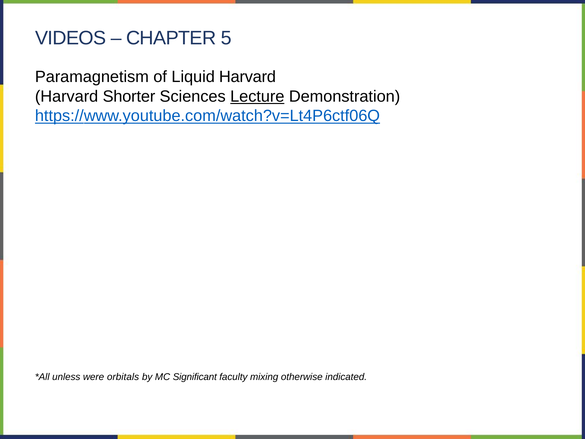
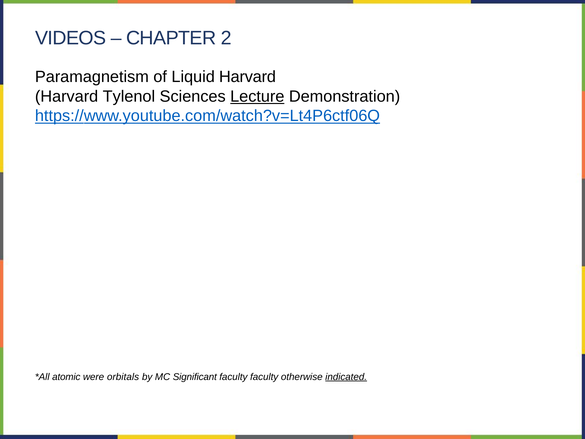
5: 5 -> 2
Shorter: Shorter -> Tylenol
unless: unless -> atomic
faculty mixing: mixing -> faculty
indicated underline: none -> present
